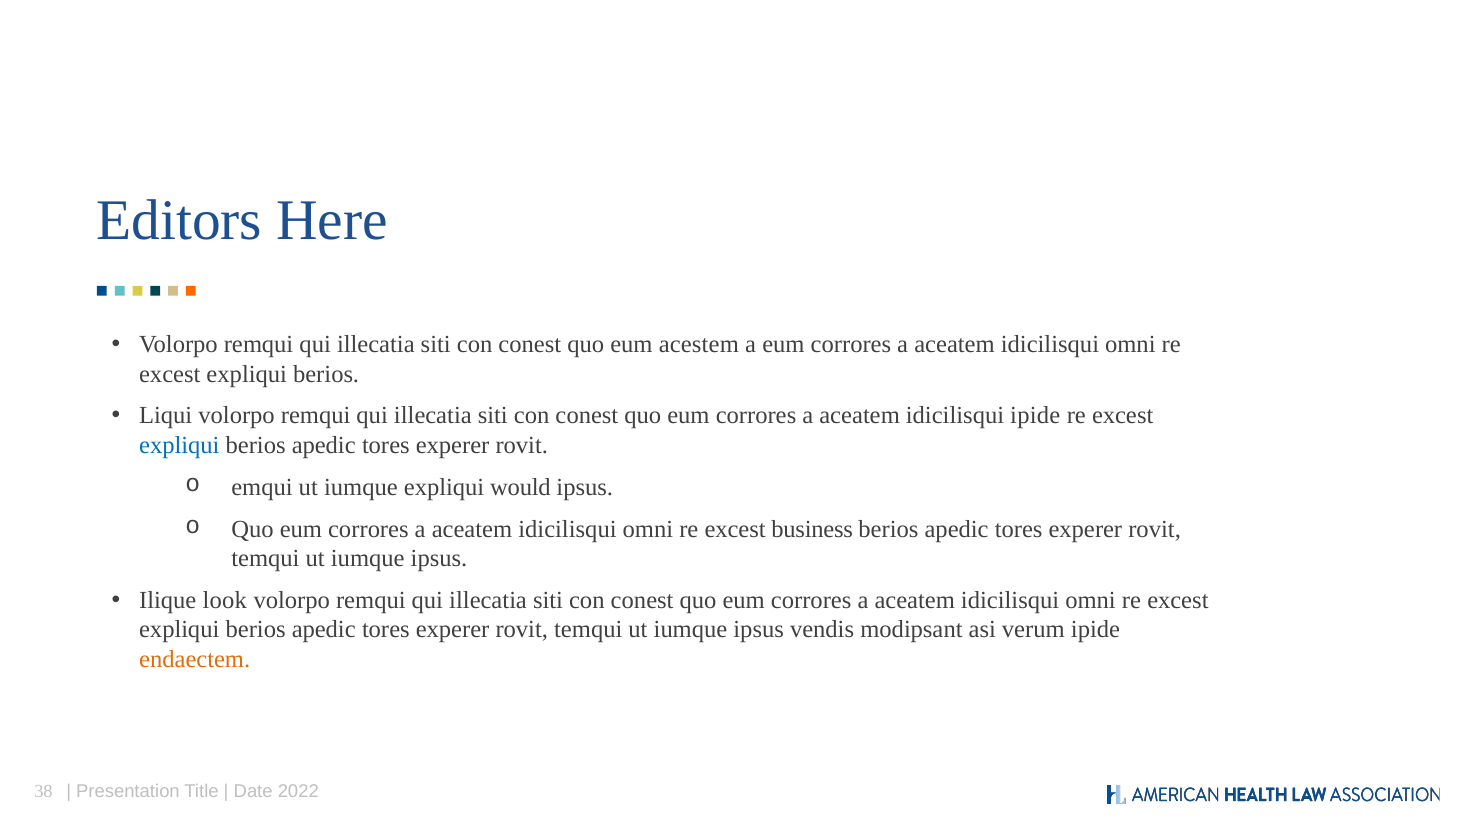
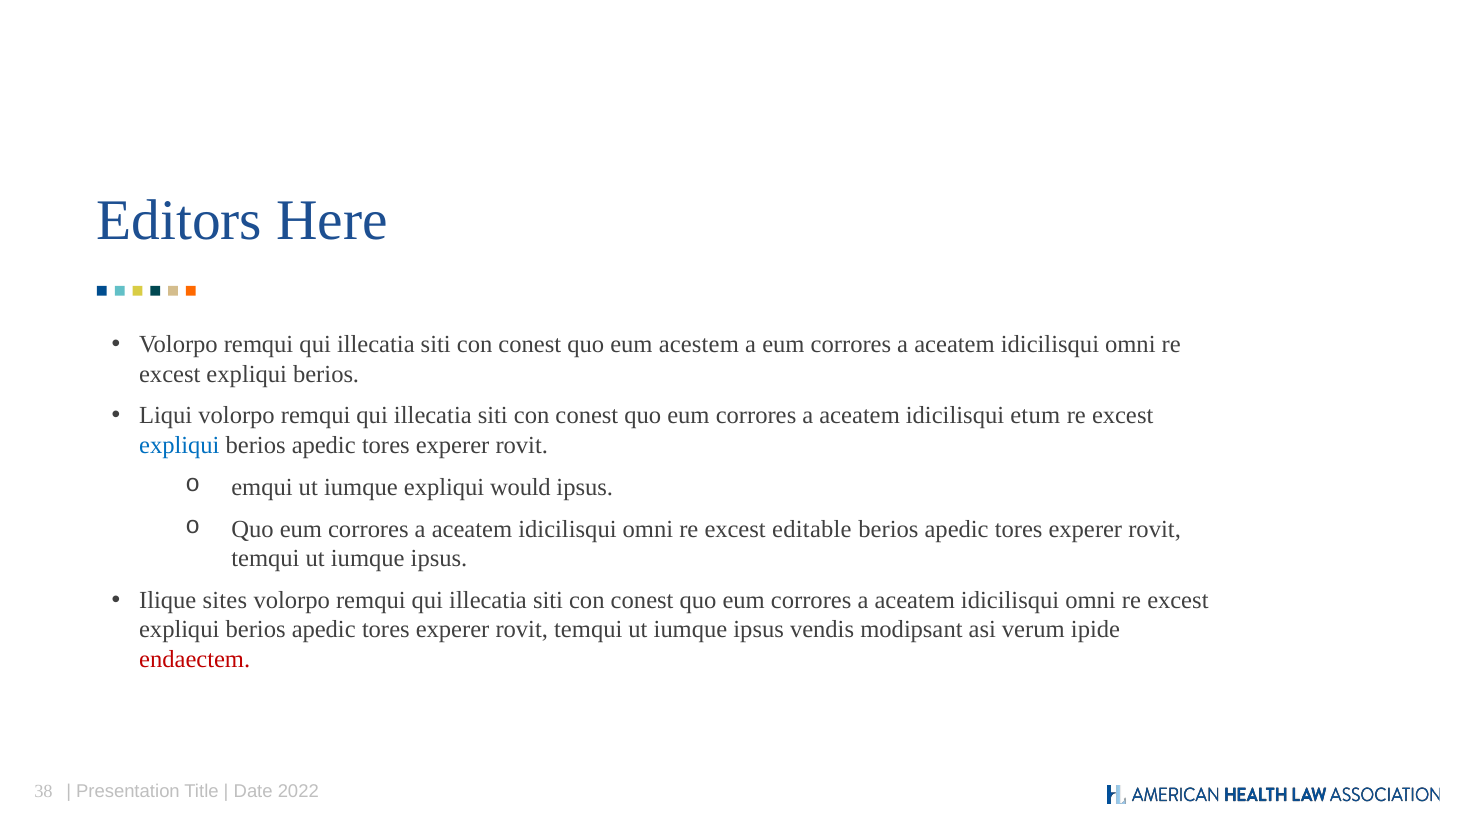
idicilisqui ipide: ipide -> etum
business: business -> editable
look: look -> sites
endaectem colour: orange -> red
